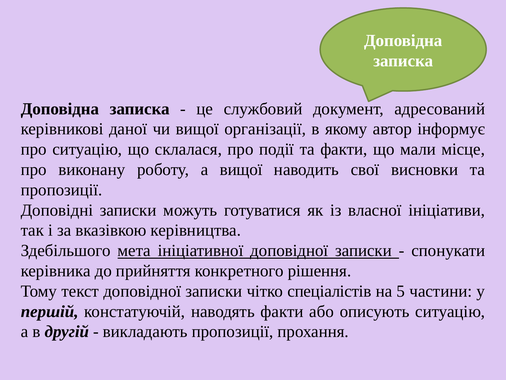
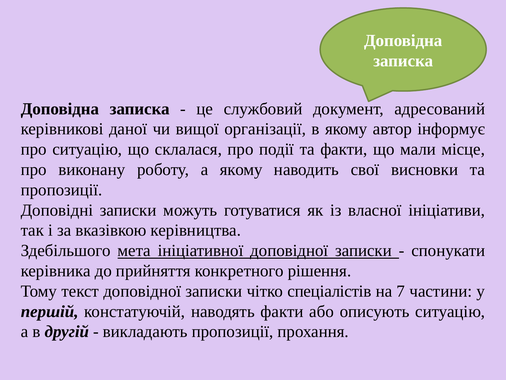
а вищої: вищої -> якому
5: 5 -> 7
